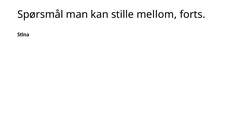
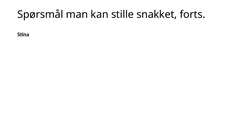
mellom: mellom -> snakket
